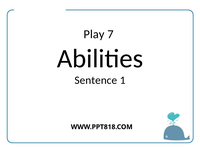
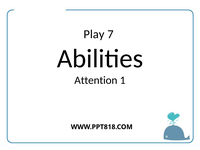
Sentence: Sentence -> Attention
